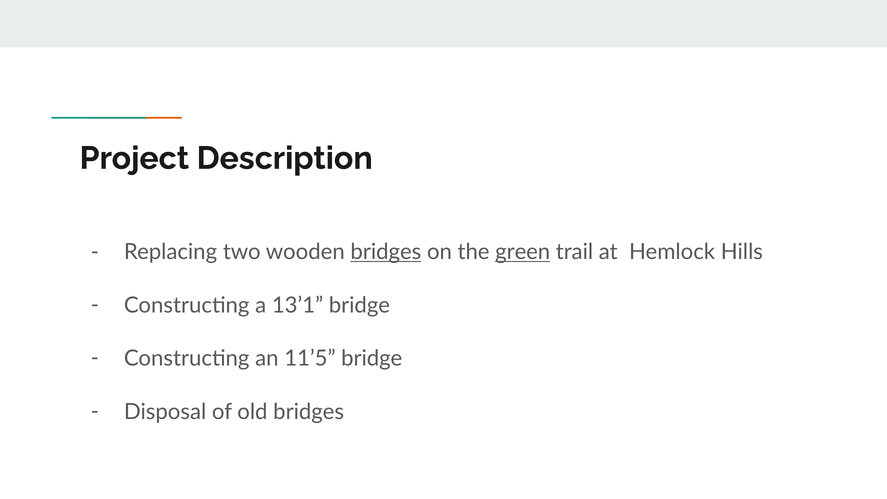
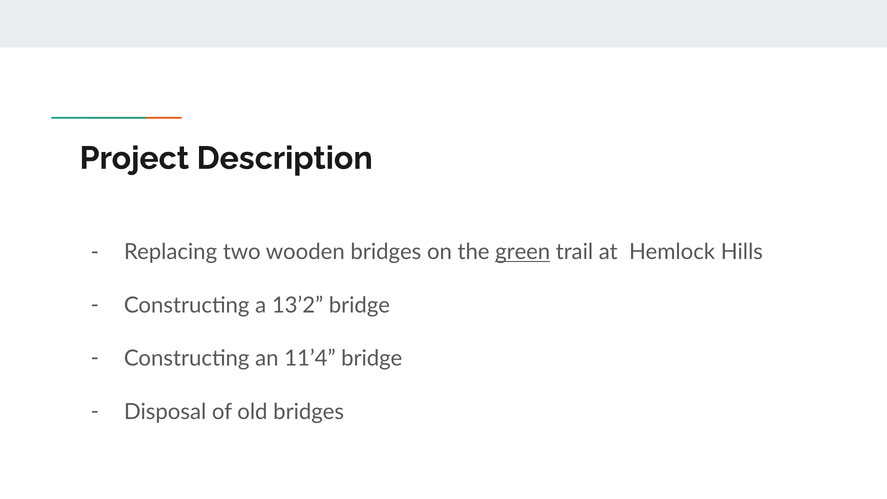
bridges at (386, 252) underline: present -> none
13’1: 13’1 -> 13’2
11’5: 11’5 -> 11’4
